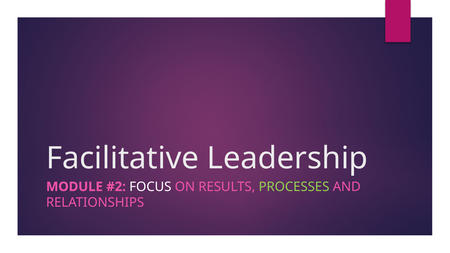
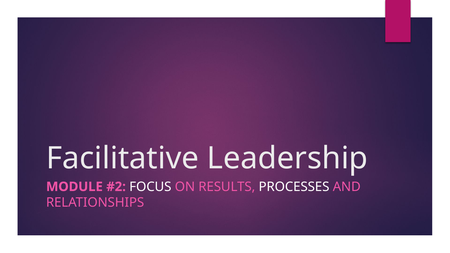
PROCESSES colour: light green -> white
